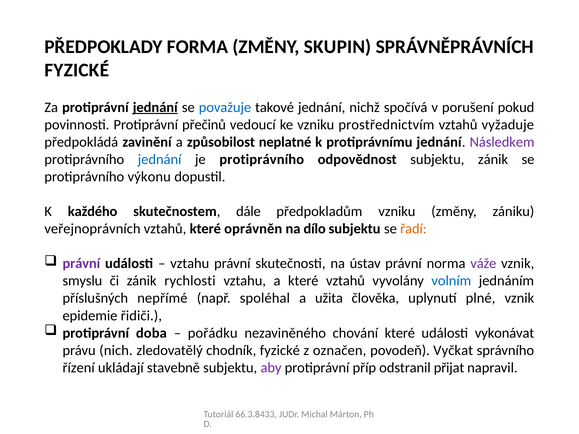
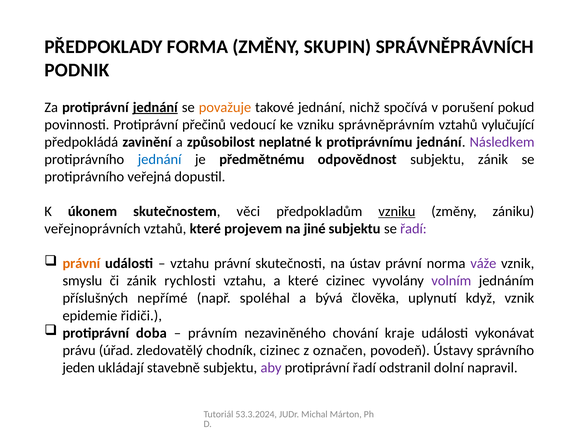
FYZICKÉ at (77, 70): FYZICKÉ -> PODNIK
považuje colour: blue -> orange
prostřednictvím: prostřednictvím -> správněprávním
vyžaduje: vyžaduje -> vylučující
je protiprávního: protiprávního -> předmětnému
výkonu: výkonu -> veřejná
každého: každého -> úkonem
dále: dále -> věci
vzniku at (397, 212) underline: none -> present
oprávněn: oprávněn -> projevem
dílo: dílo -> jiné
řadí at (413, 229) colour: orange -> purple
právní at (81, 264) colour: purple -> orange
které vztahů: vztahů -> cizinec
volním colour: blue -> purple
užita: užita -> bývá
plné: plné -> když
pořádku: pořádku -> právním
chování které: které -> kraje
nich: nich -> úřad
chodník fyzické: fyzické -> cizinec
Vyčkat: Vyčkat -> Ústavy
řízení: řízení -> jeden
protiprávní příp: příp -> řadí
přijat: přijat -> dolní
66.3.8433: 66.3.8433 -> 53.3.2024
